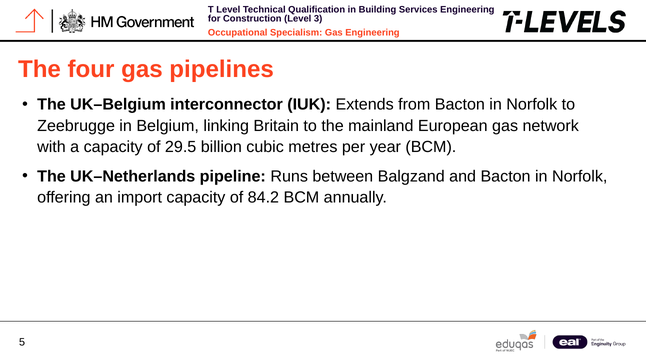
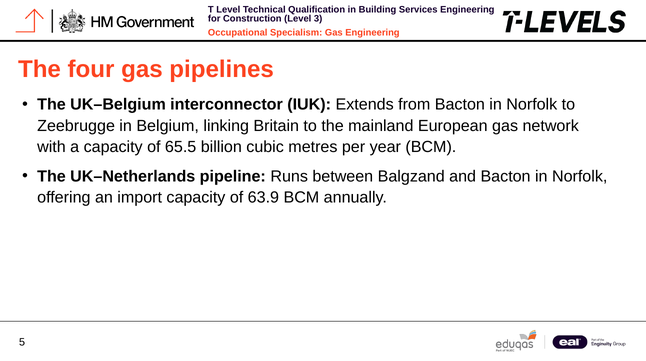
29.5: 29.5 -> 65.5
84.2: 84.2 -> 63.9
